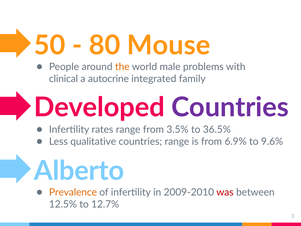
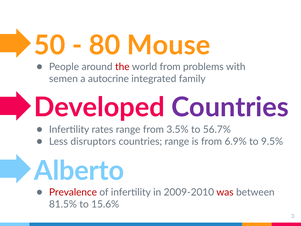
the colour: orange -> red
world male: male -> from
clinical: clinical -> semen
36.5%: 36.5% -> 56.7%
qualitative: qualitative -> disruptors
9.6%: 9.6% -> 9.5%
Prevalence colour: orange -> red
12.5%: 12.5% -> 81.5%
12.7%: 12.7% -> 15.6%
